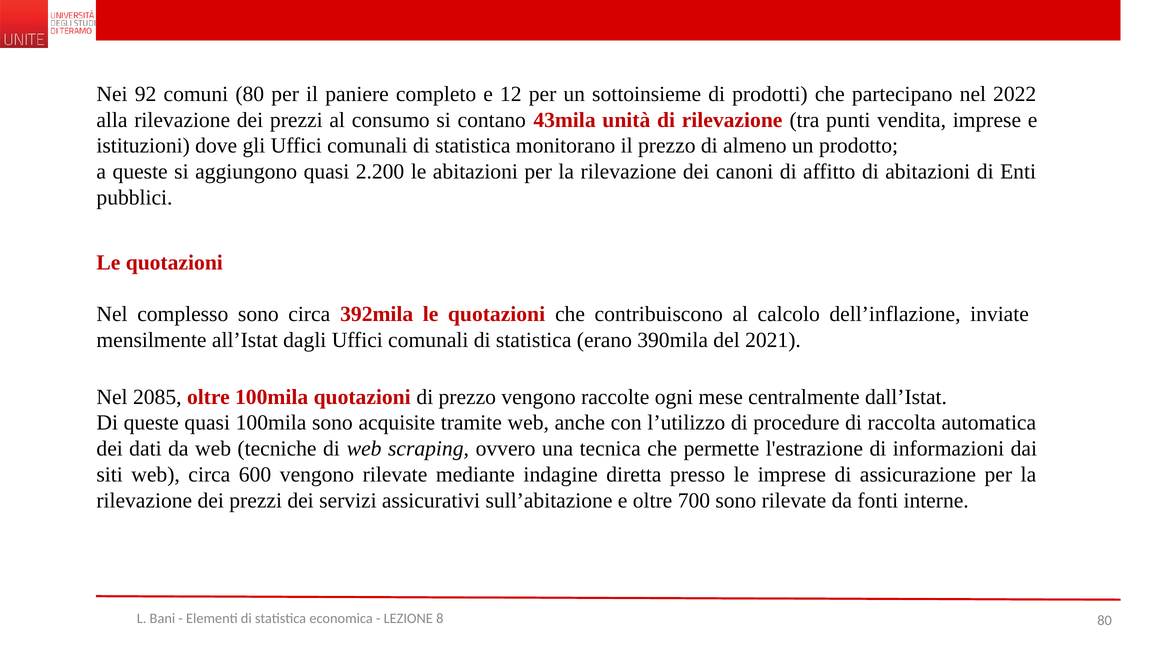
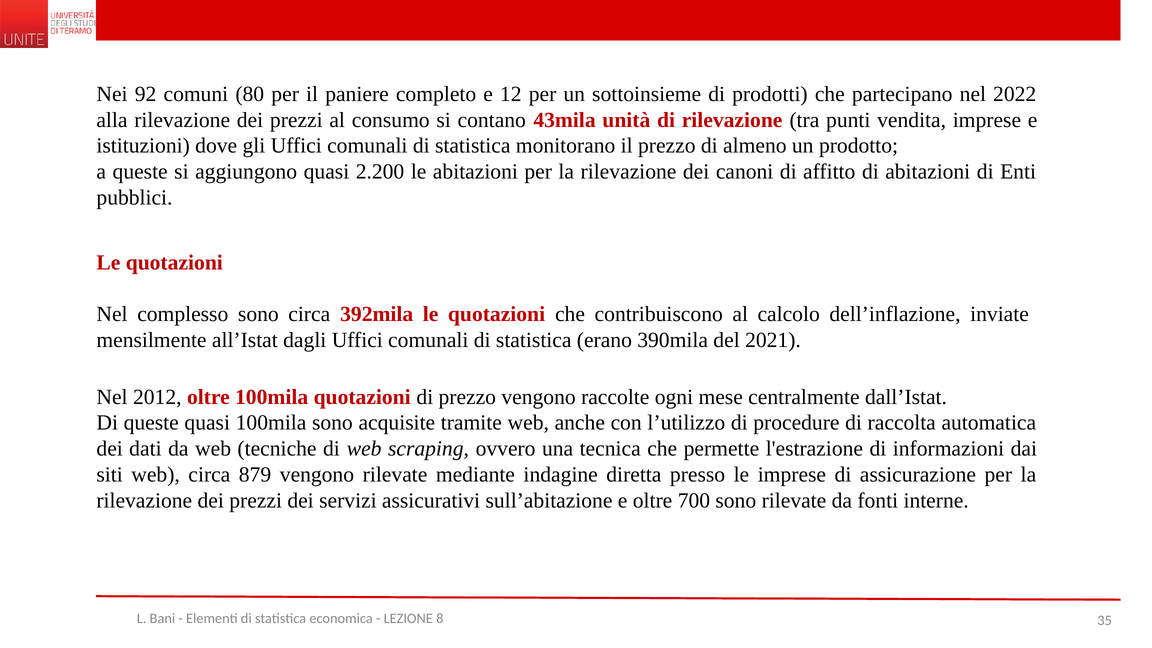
2085: 2085 -> 2012
600: 600 -> 879
8 80: 80 -> 35
